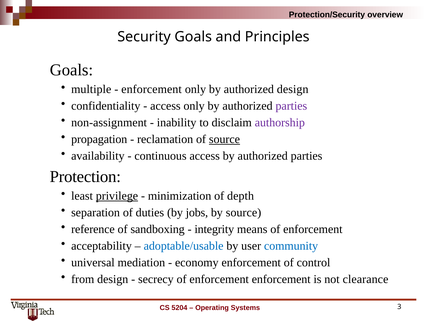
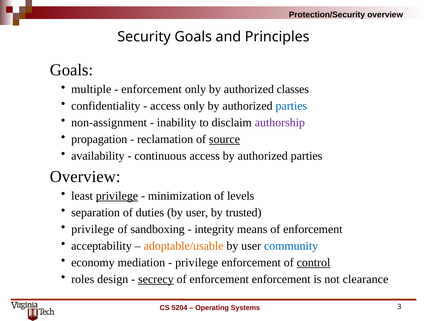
authorized design: design -> classes
parties at (291, 106) colour: purple -> blue
Protection at (85, 176): Protection -> Overview
depth: depth -> levels
duties by jobs: jobs -> user
by source: source -> trusted
reference at (93, 229): reference -> privilege
adoptable/usable colour: blue -> orange
universal: universal -> economy
economy at (197, 262): economy -> privilege
control underline: none -> present
from: from -> roles
secrecy underline: none -> present
